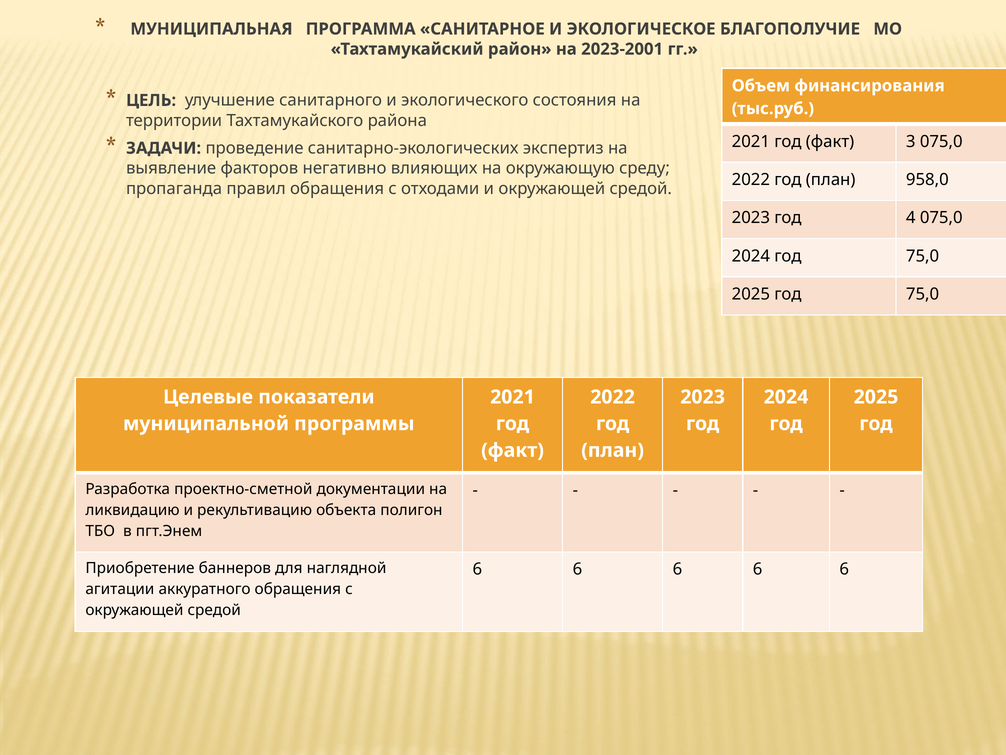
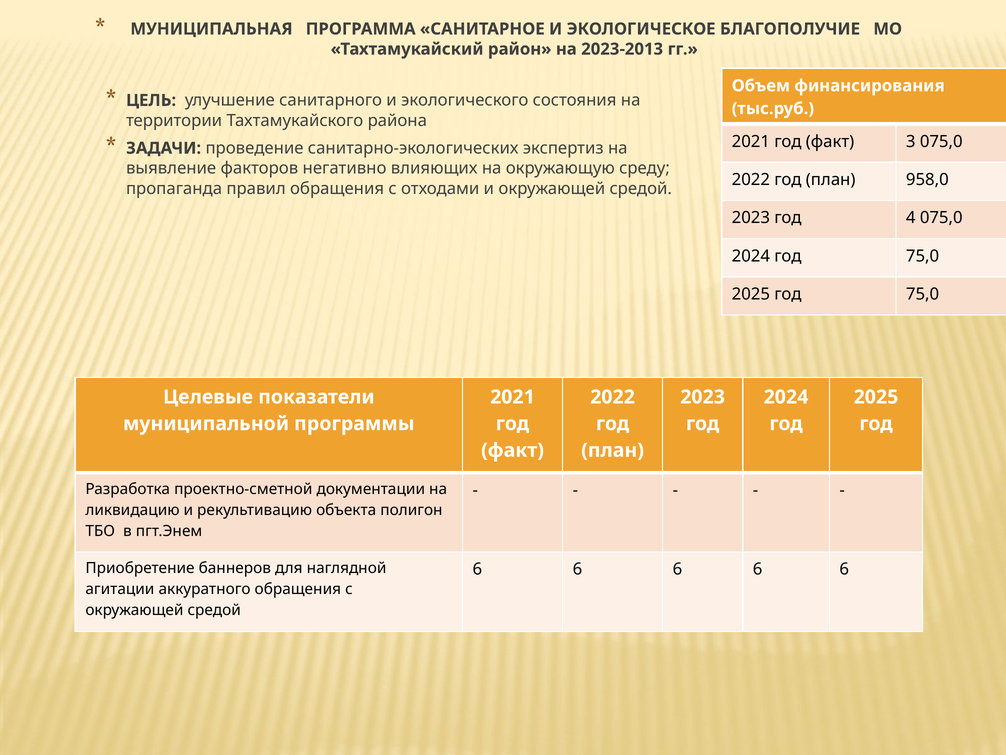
2023-2001: 2023-2001 -> 2023-2013
